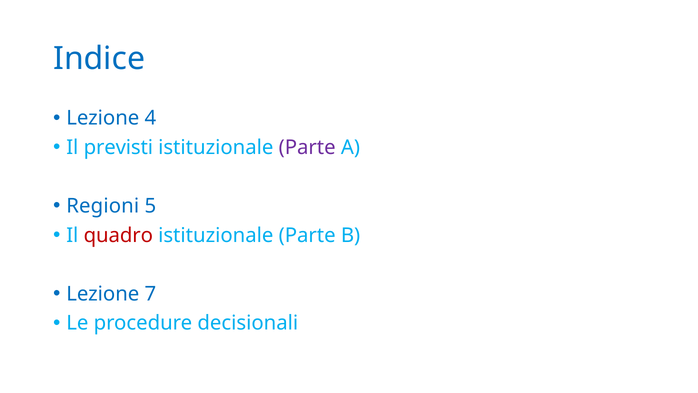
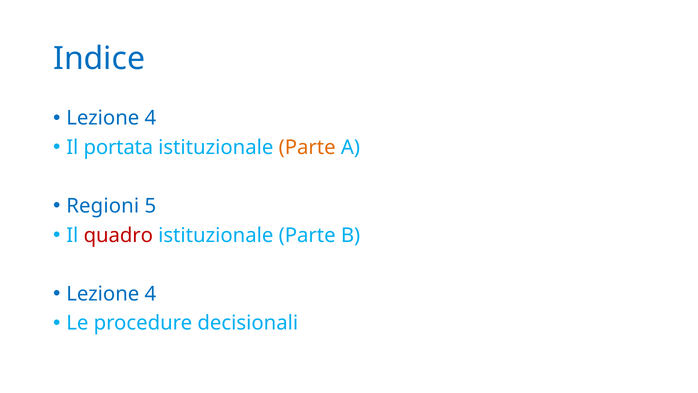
previsti: previsti -> portata
Parte at (307, 147) colour: purple -> orange
7 at (150, 294): 7 -> 4
